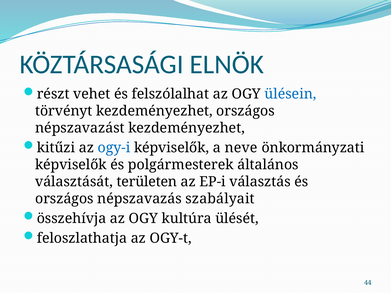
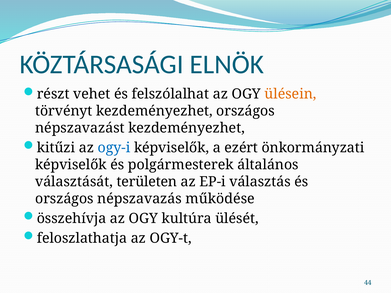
ülésein colour: blue -> orange
neve: neve -> ezért
szabályait: szabályait -> működése
